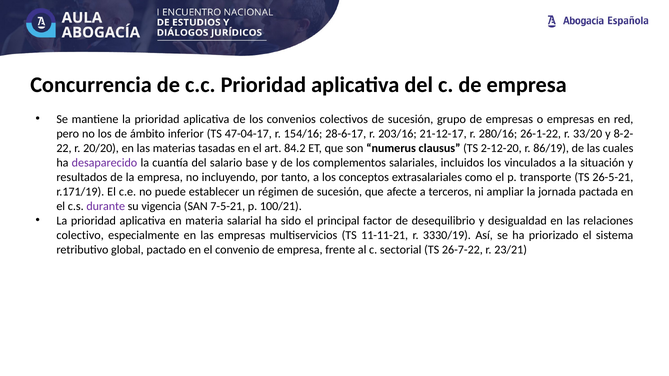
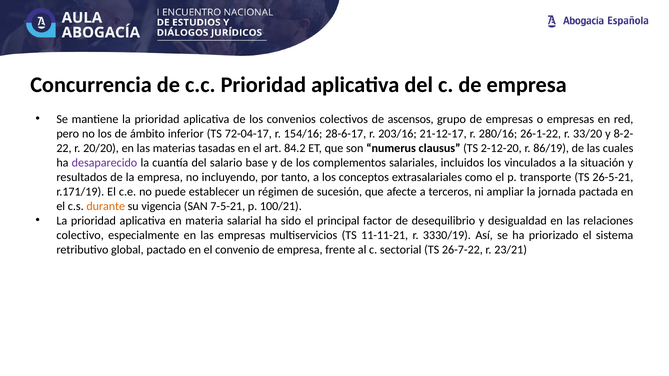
colectivos de sucesión: sucesión -> ascensos
47-04-17: 47-04-17 -> 72-04-17
durante colour: purple -> orange
